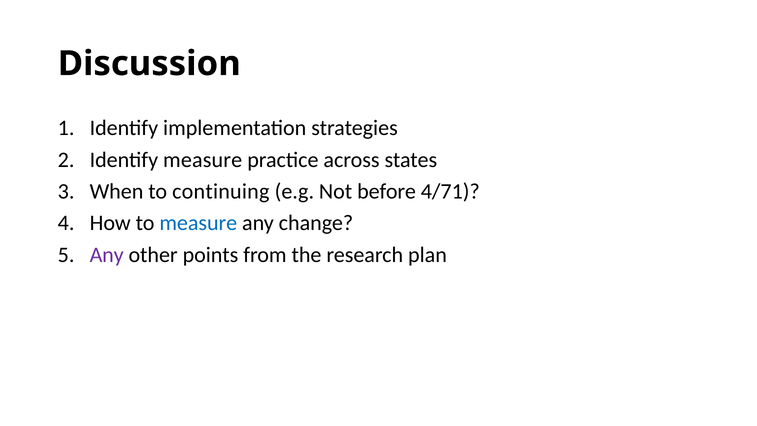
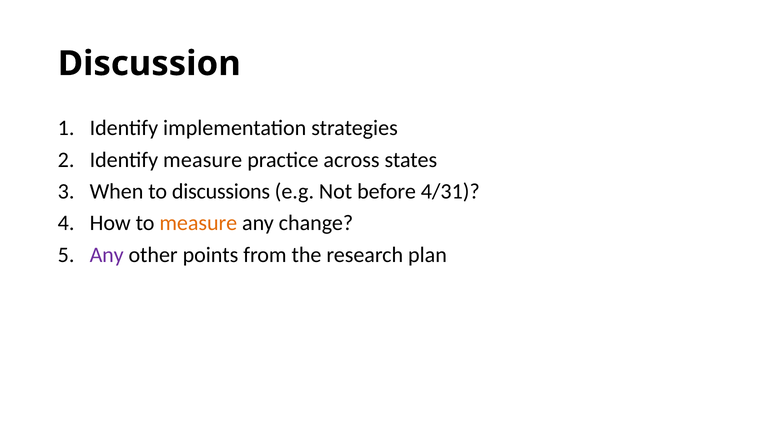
continuing: continuing -> discussions
4/71: 4/71 -> 4/31
measure at (198, 223) colour: blue -> orange
